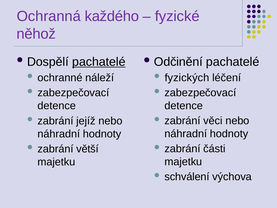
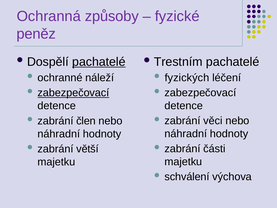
každého: každého -> způsoby
něhož: něhož -> peněz
Odčinění: Odčinění -> Trestním
zabezpečovací at (73, 93) underline: none -> present
jejíž: jejíž -> člen
